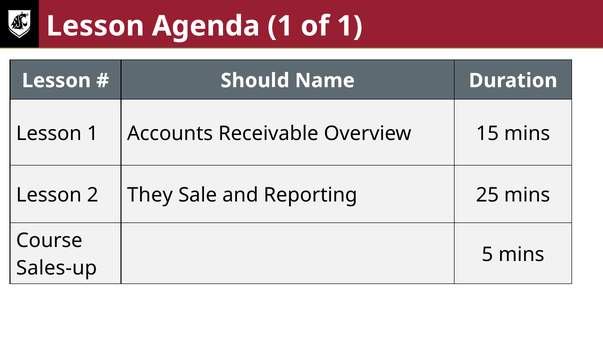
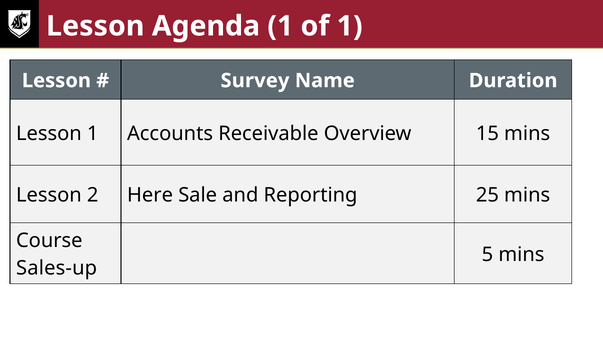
Should: Should -> Survey
They: They -> Here
